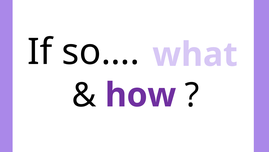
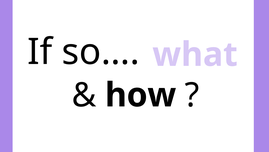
how colour: purple -> black
